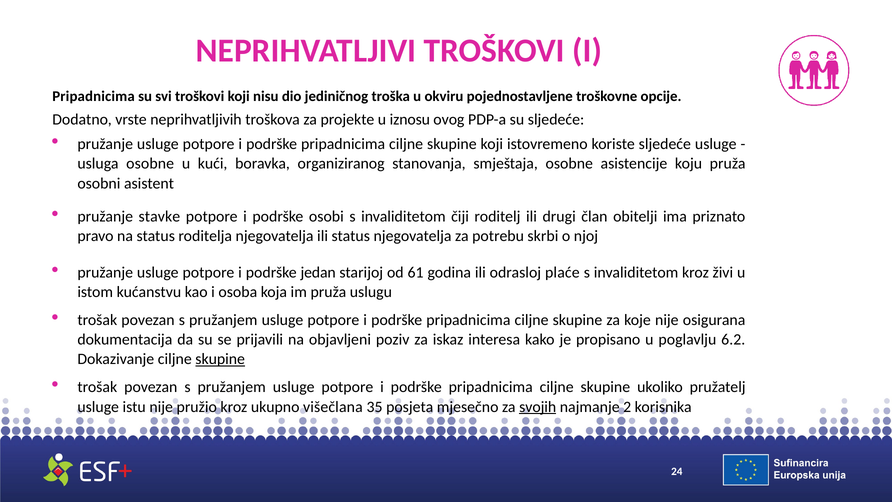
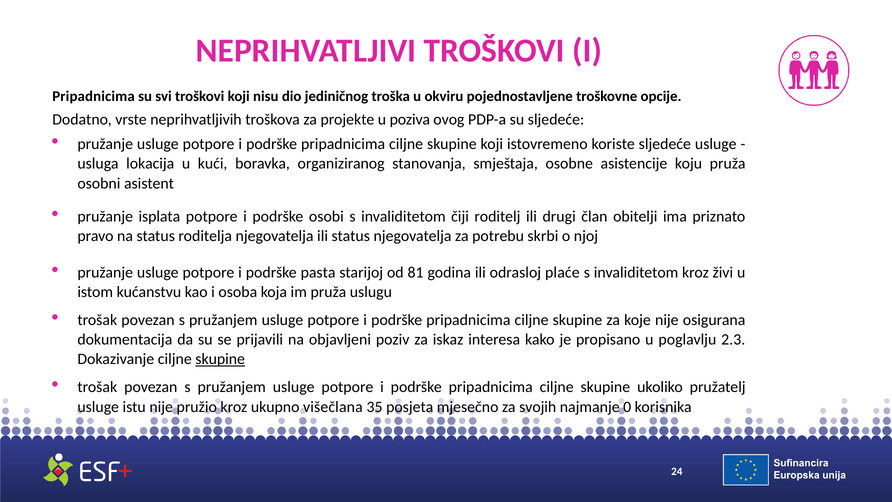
iznosu: iznosu -> poziva
usluga osobne: osobne -> lokacija
stavke: stavke -> isplata
jedan: jedan -> pasta
61: 61 -> 81
6.2: 6.2 -> 2.3
svojih underline: present -> none
2: 2 -> 0
